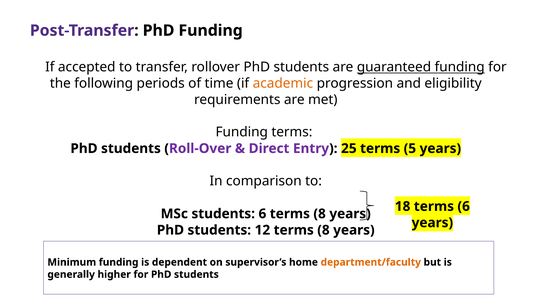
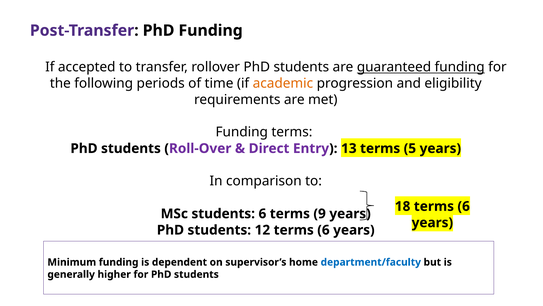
25: 25 -> 13
6 terms 8: 8 -> 9
12 terms 8: 8 -> 6
department/faculty colour: orange -> blue
